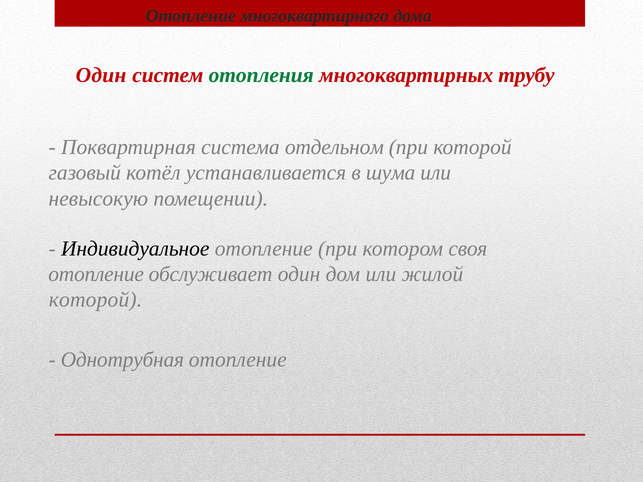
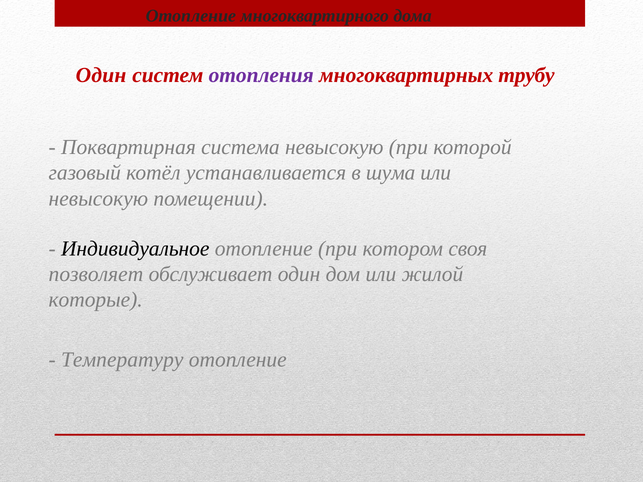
отопления colour: green -> purple
система отдельном: отдельном -> невысокую
отопление at (96, 274): отопление -> позволяет
которой at (96, 300): которой -> которые
Однотрубная: Однотрубная -> Температуру
